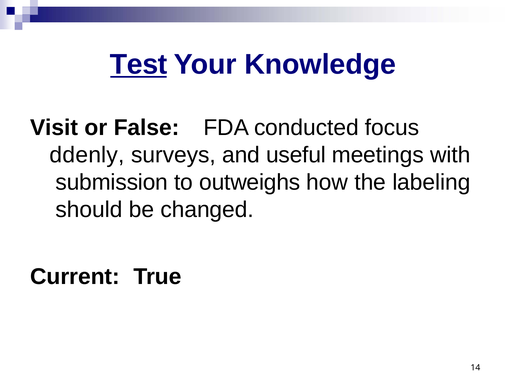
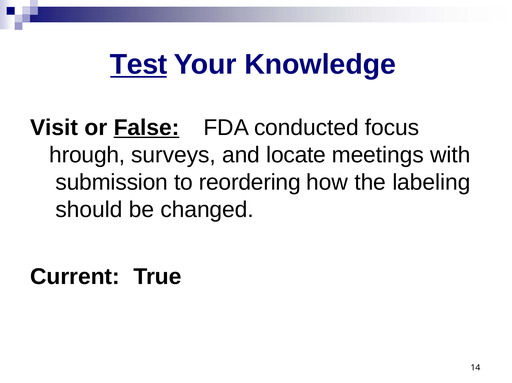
False underline: none -> present
ddenly: ddenly -> hrough
useful: useful -> locate
outweighs: outweighs -> reordering
